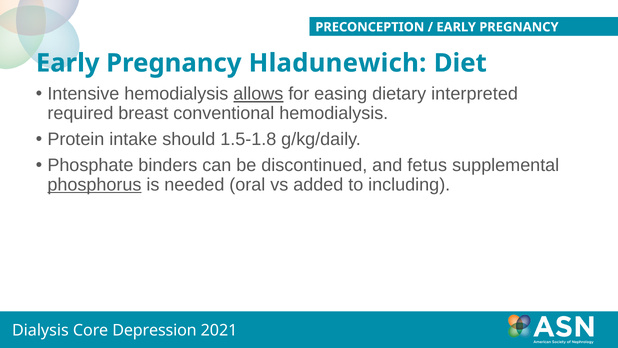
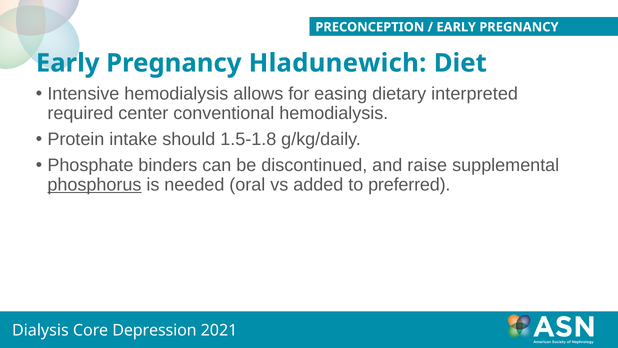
allows underline: present -> none
breast: breast -> center
fetus: fetus -> raise
including: including -> preferred
